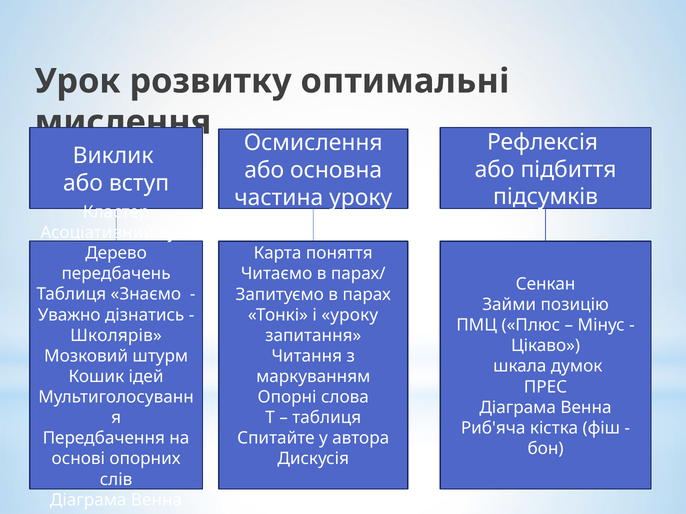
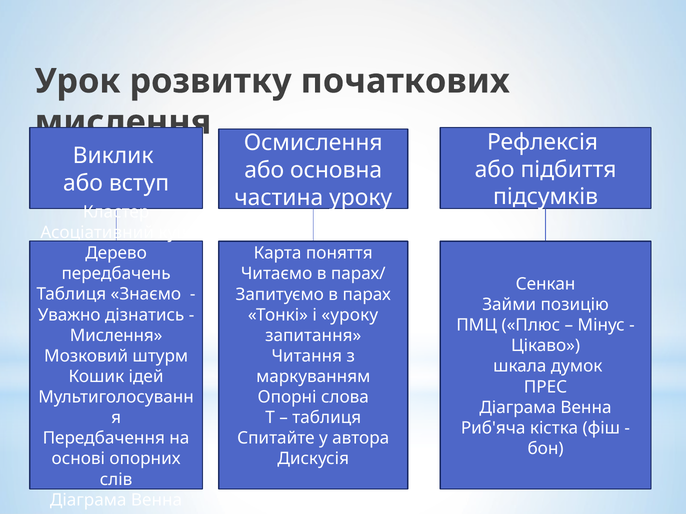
оптимальні: оптимальні -> початкових
Школярів at (116, 336): Школярів -> Мислення
